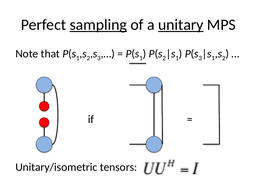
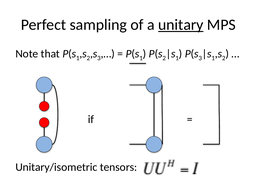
sampling underline: present -> none
